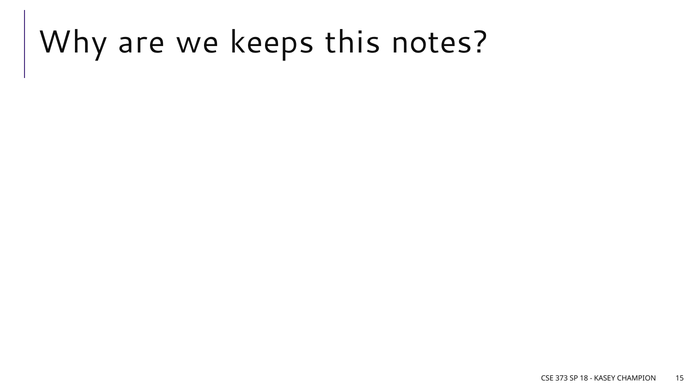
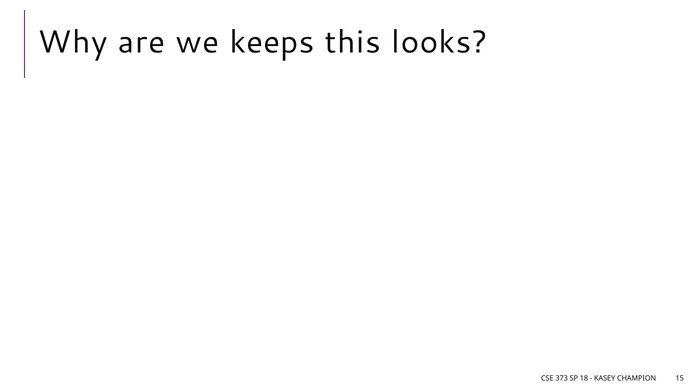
notes: notes -> looks
